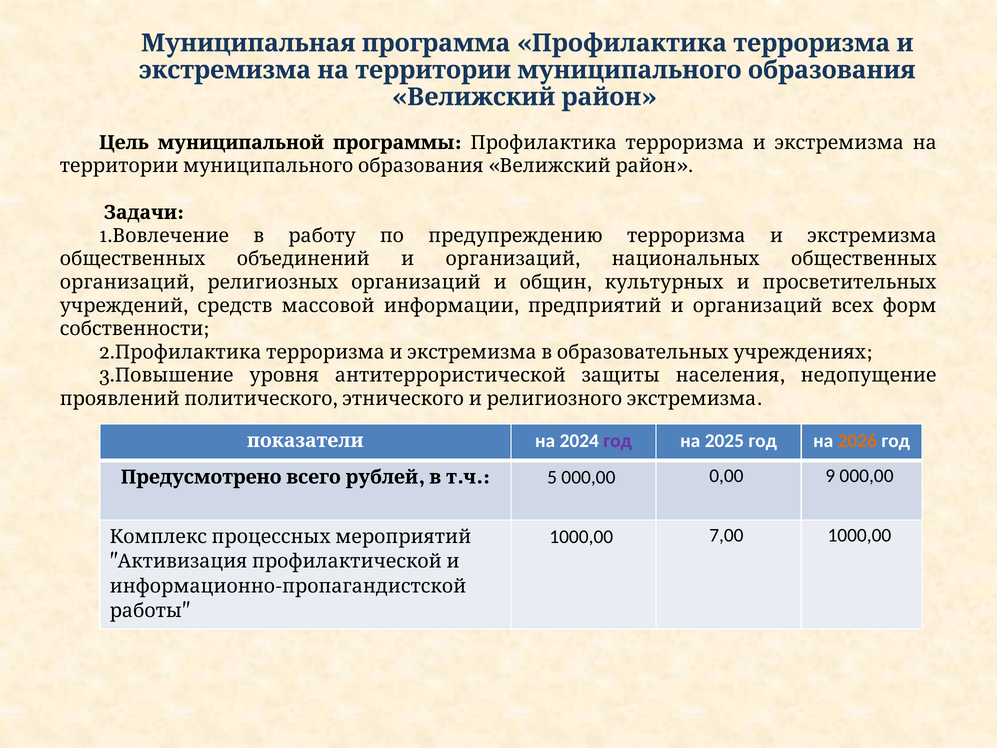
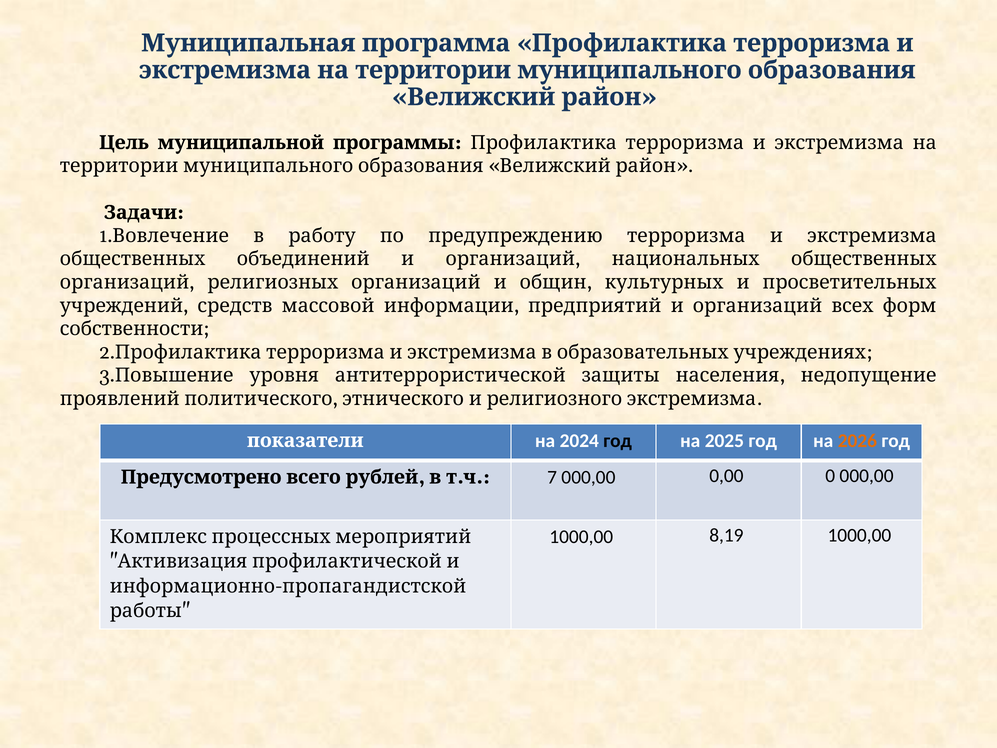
год at (618, 441) colour: purple -> black
5: 5 -> 7
9: 9 -> 0
7,00: 7,00 -> 8,19
